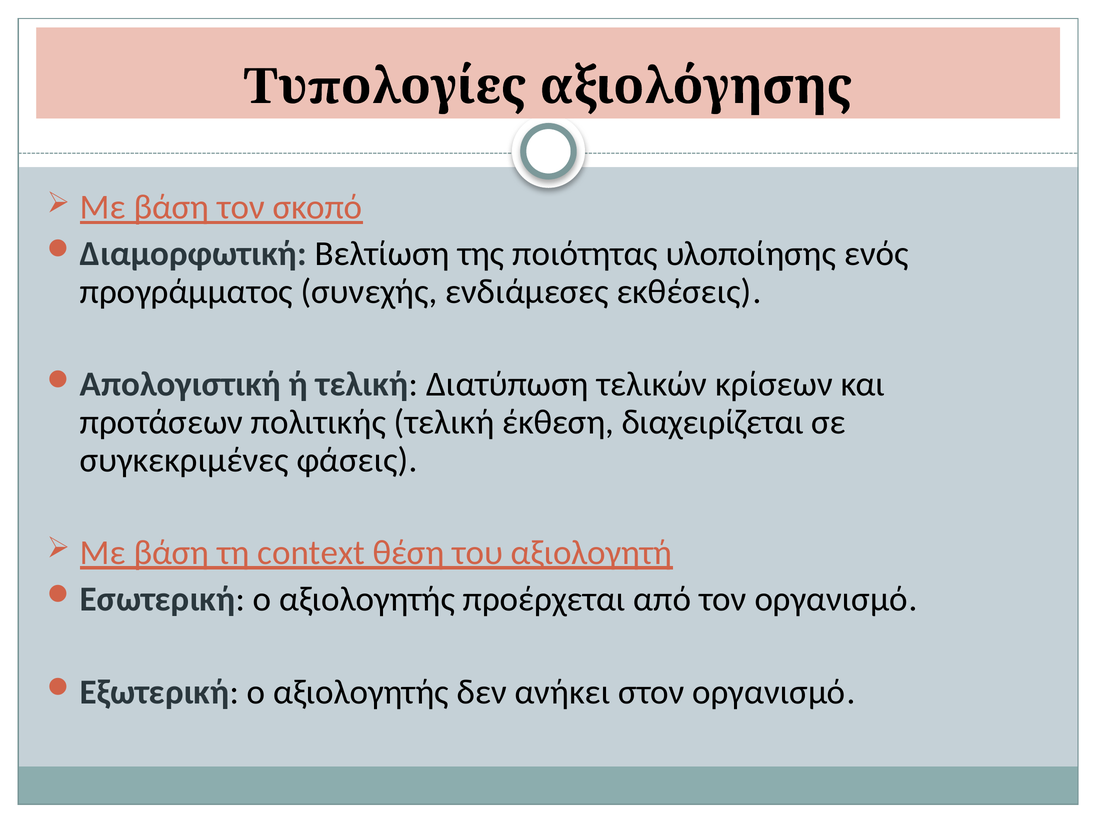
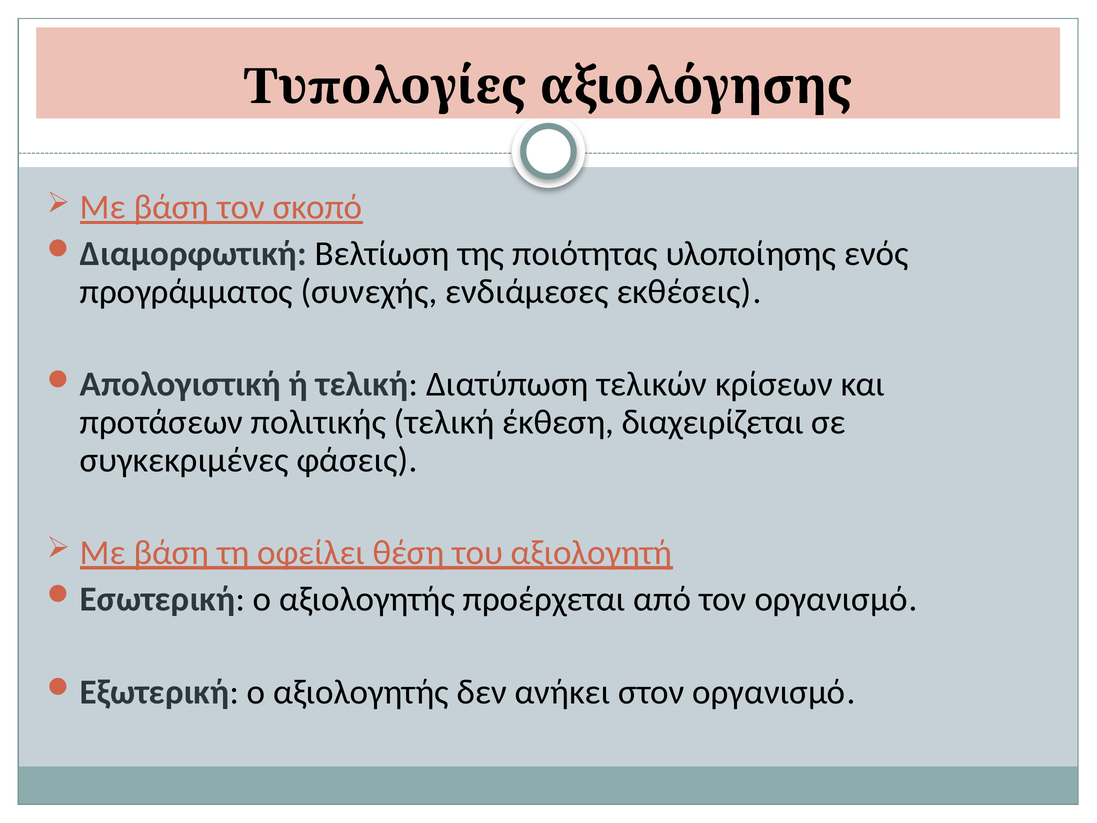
context: context -> οφείλει
